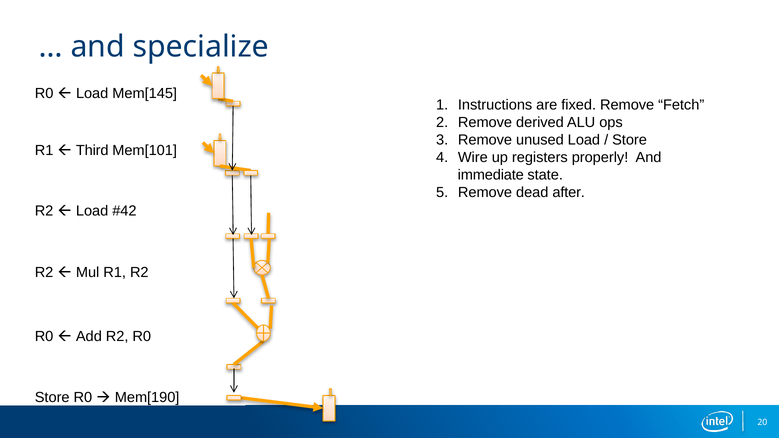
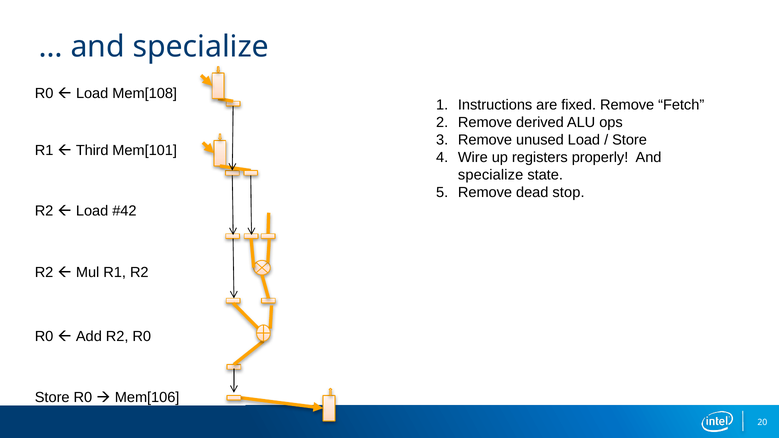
Mem[145: Mem[145 -> Mem[108
immediate at (491, 175): immediate -> specialize
after: after -> stop
Mem[190: Mem[190 -> Mem[106
